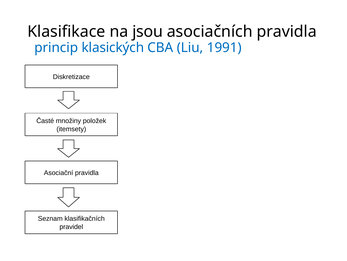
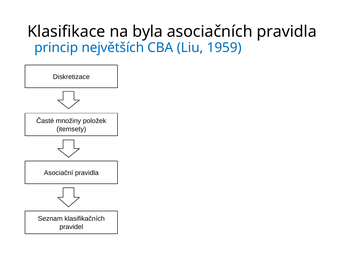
jsou: jsou -> byla
klasických: klasických -> největších
1991: 1991 -> 1959
